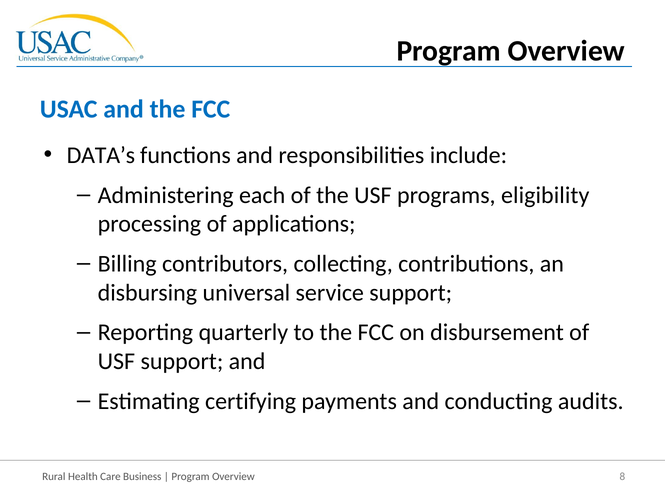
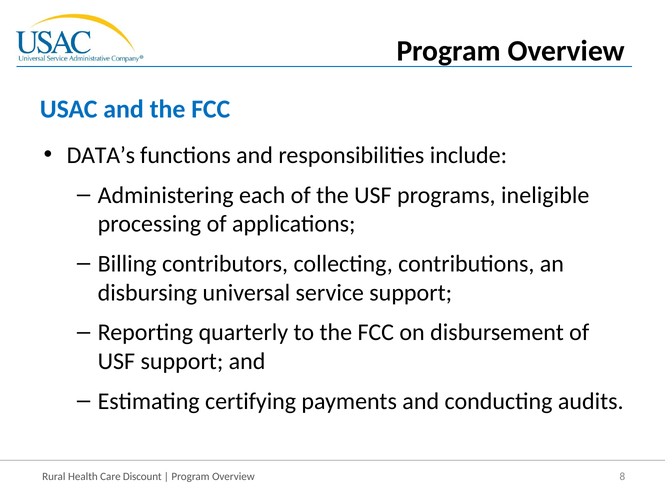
eligibility: eligibility -> ineligible
Business: Business -> Discount
